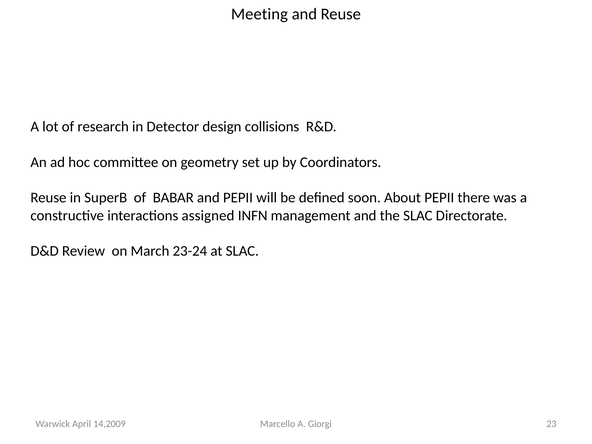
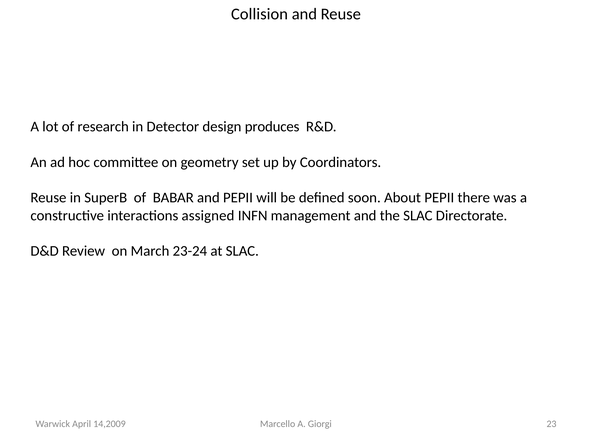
Meeting: Meeting -> Collision
collisions: collisions -> produces
